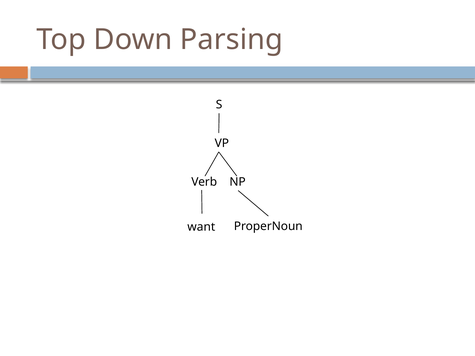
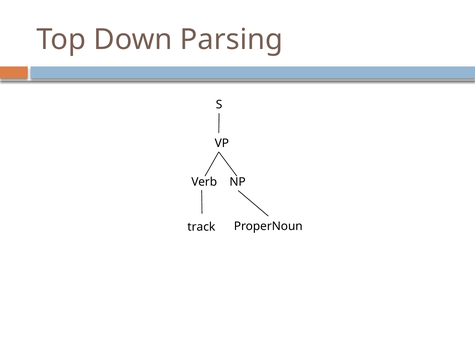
want: want -> track
